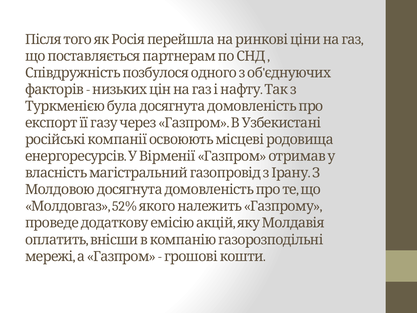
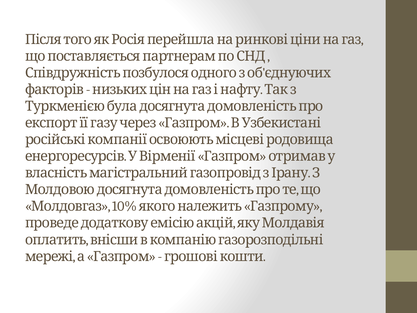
52%: 52% -> 10%
